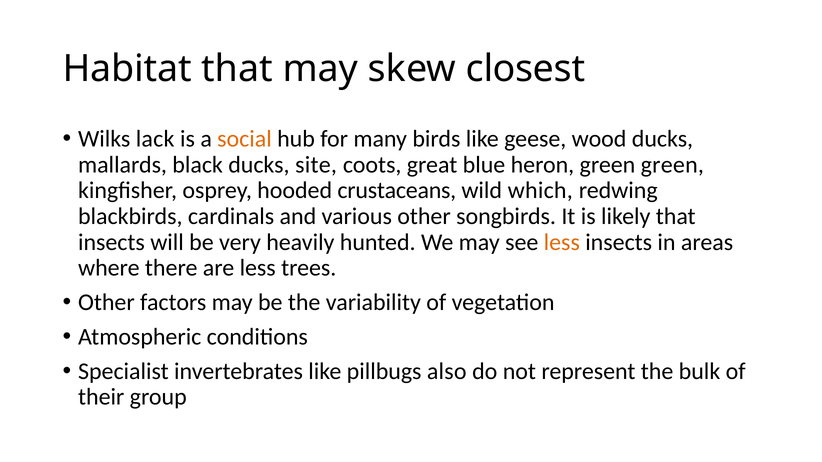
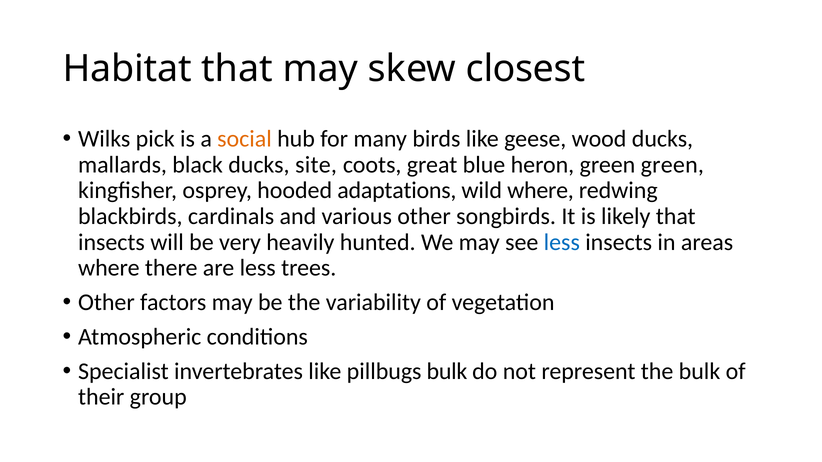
lack: lack -> pick
crustaceans: crustaceans -> adaptations
wild which: which -> where
less at (562, 242) colour: orange -> blue
pillbugs also: also -> bulk
